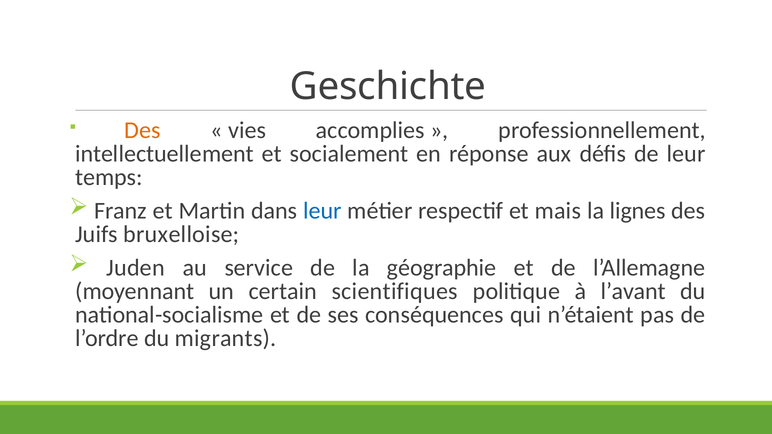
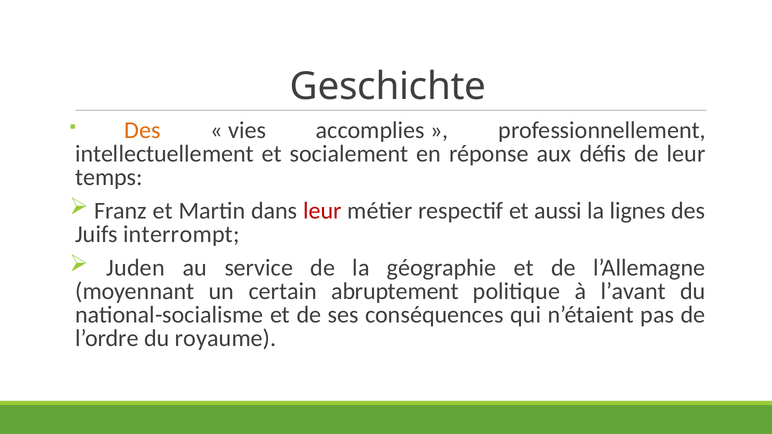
leur at (322, 211) colour: blue -> red
mais: mais -> aussi
bruxelloise: bruxelloise -> interrompt
scientifiques: scientifiques -> abruptement
migrants: migrants -> royaume
